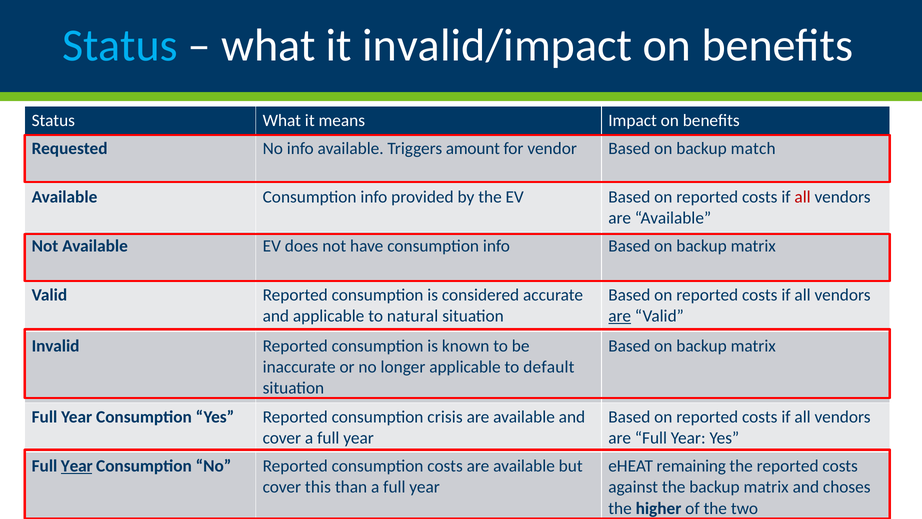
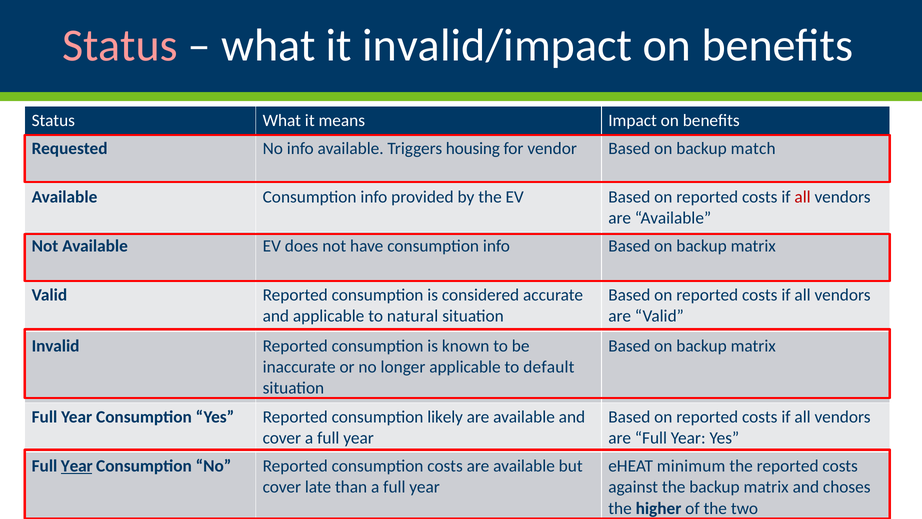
Status at (120, 46) colour: light blue -> pink
amount: amount -> housing
are at (620, 316) underline: present -> none
crisis: crisis -> likely
remaining: remaining -> minimum
this: this -> late
